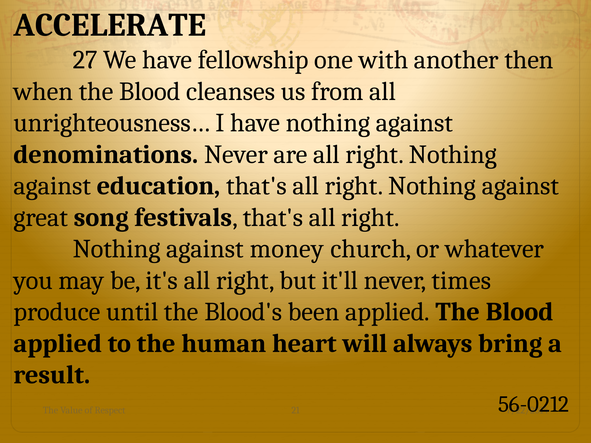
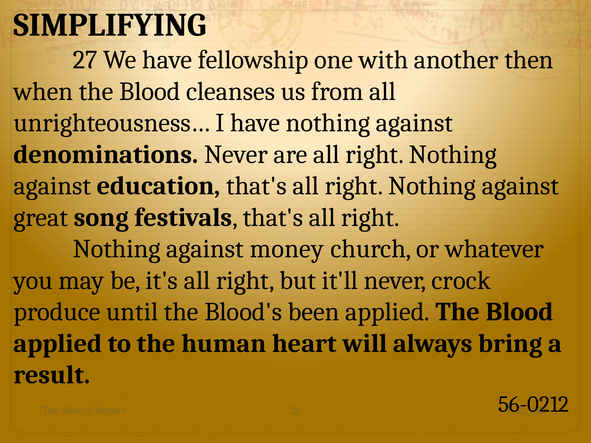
ACCELERATE: ACCELERATE -> SIMPLIFYING
times: times -> crock
